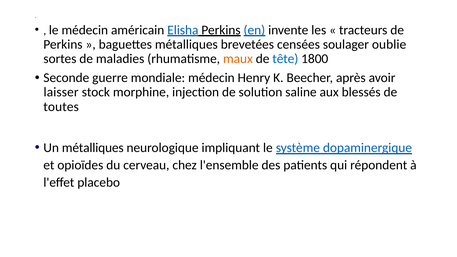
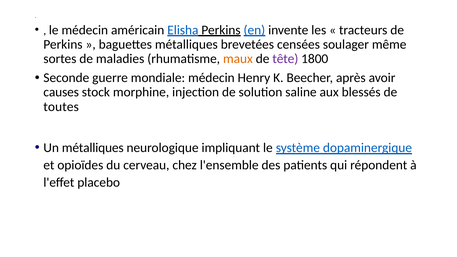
oublie: oublie -> même
tête colour: blue -> purple
laisser: laisser -> causes
